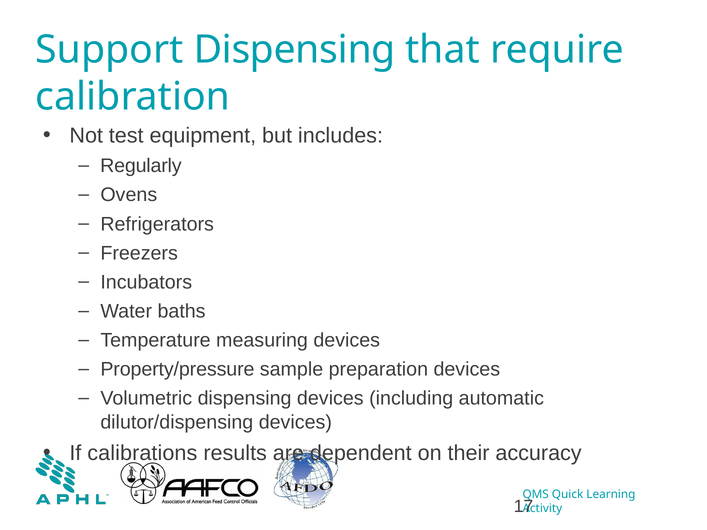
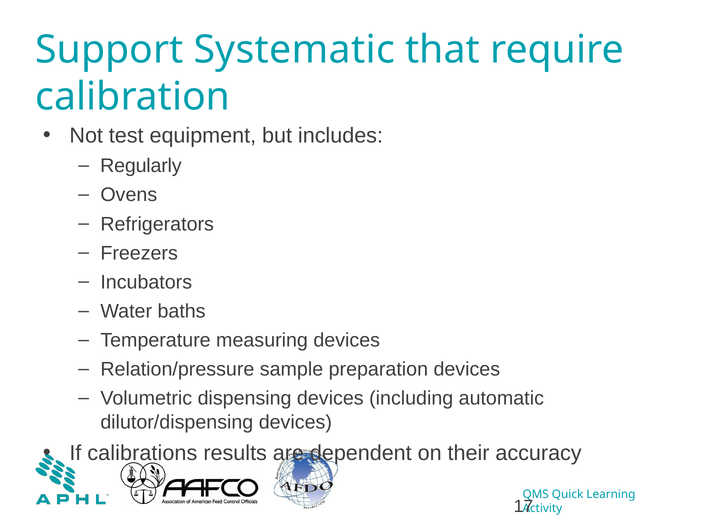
Support Dispensing: Dispensing -> Systematic
Property/pressure: Property/pressure -> Relation/pressure
